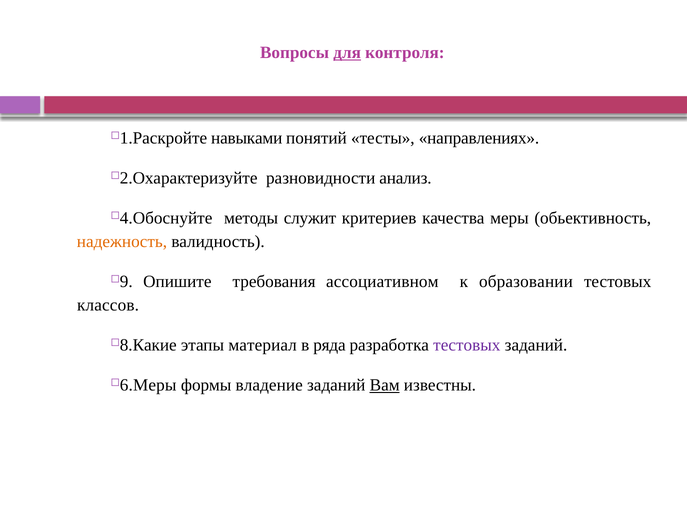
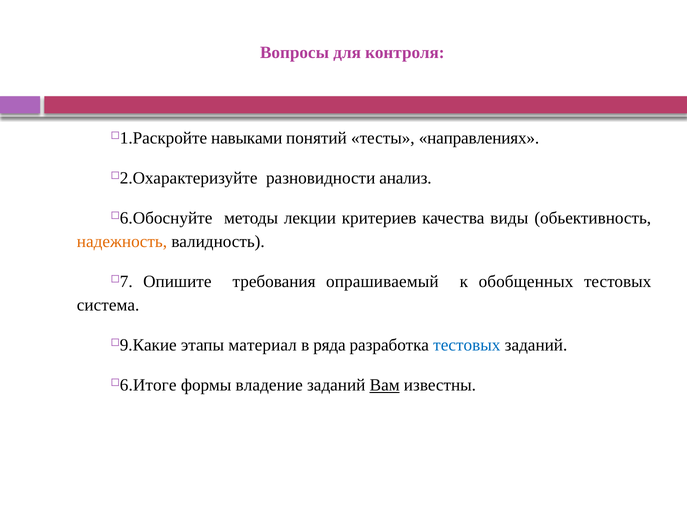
для underline: present -> none
4.Обоснуйте: 4.Обоснуйте -> 6.Обоснуйте
служит: служит -> лекции
меры: меры -> виды
9: 9 -> 7
ассоциативном: ассоциативном -> опрашиваемый
образовании: образовании -> обобщенных
классов: классов -> система
8.Какие: 8.Какие -> 9.Какие
тестовых at (467, 345) colour: purple -> blue
6.Меры: 6.Меры -> 6.Итоге
